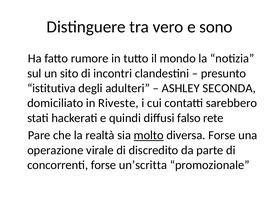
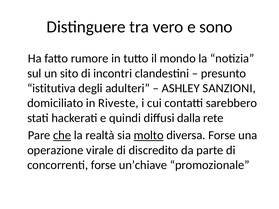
SECONDA: SECONDA -> SANZIONI
falso: falso -> dalla
che underline: none -> present
un’scritta: un’scritta -> un’chiave
